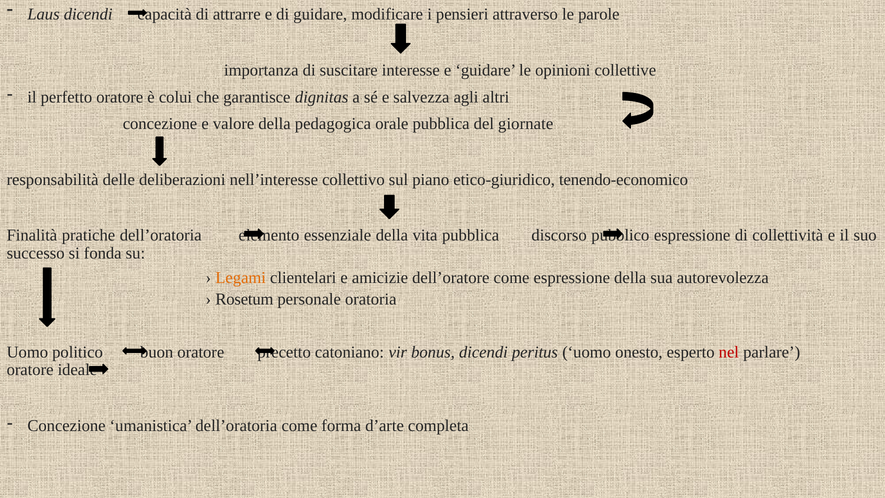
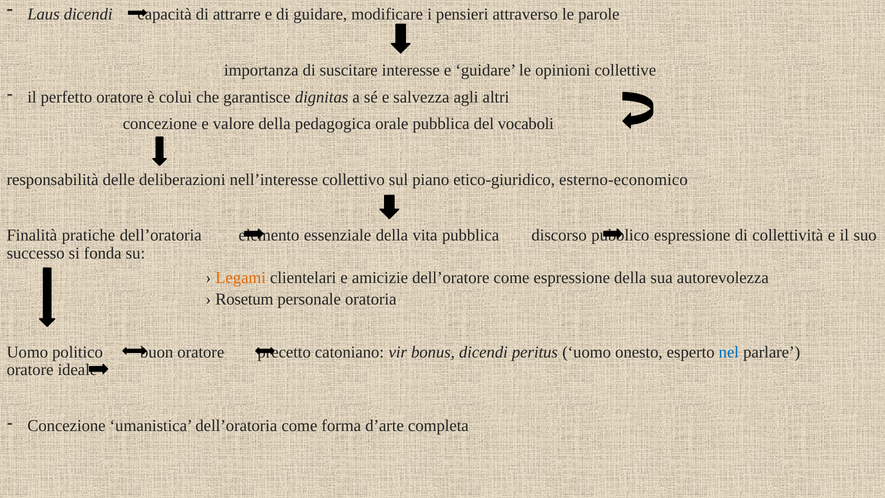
giornate: giornate -> vocaboli
tenendo-economico: tenendo-economico -> esterno-economico
nel colour: red -> blue
